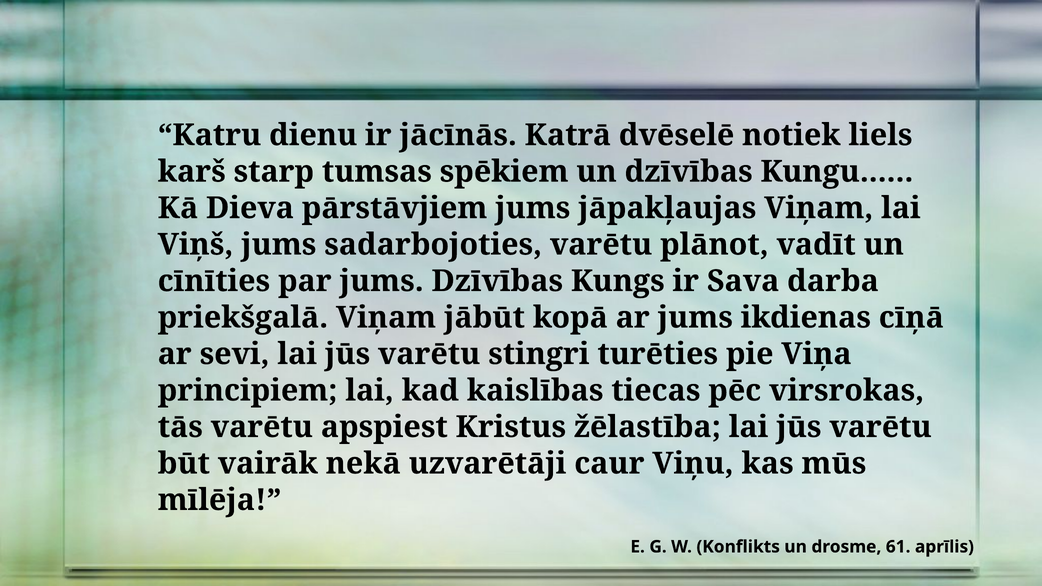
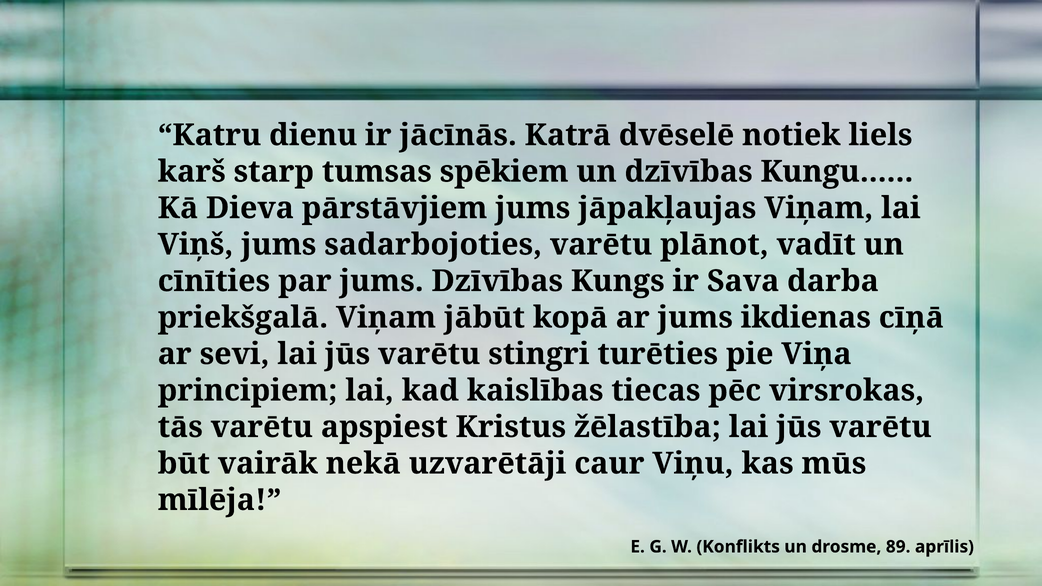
61: 61 -> 89
